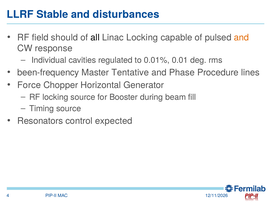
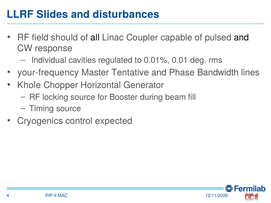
Stable: Stable -> Slides
Linac Locking: Locking -> Coupler
and at (241, 38) colour: orange -> black
been-frequency: been-frequency -> your-frequency
Procedure: Procedure -> Bandwidth
Force: Force -> Khole
Resonators: Resonators -> Cryogenics
